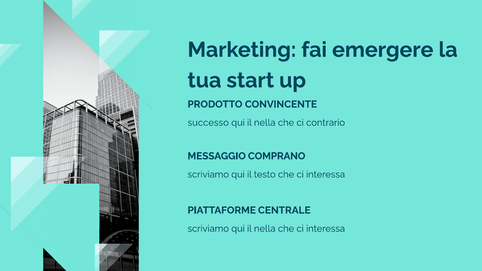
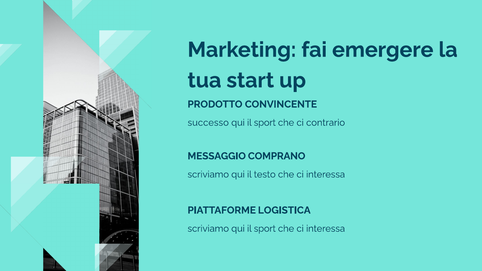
nella at (265, 123): nella -> sport
CENTRALE: CENTRALE -> LOGISTICA
scriviamo qui il nella: nella -> sport
